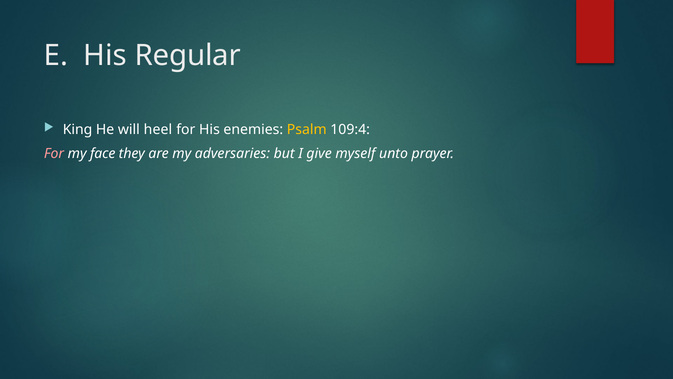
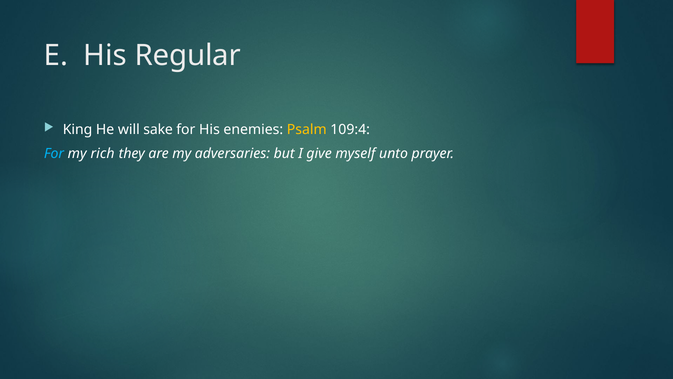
heel: heel -> sake
For at (54, 153) colour: pink -> light blue
face: face -> rich
